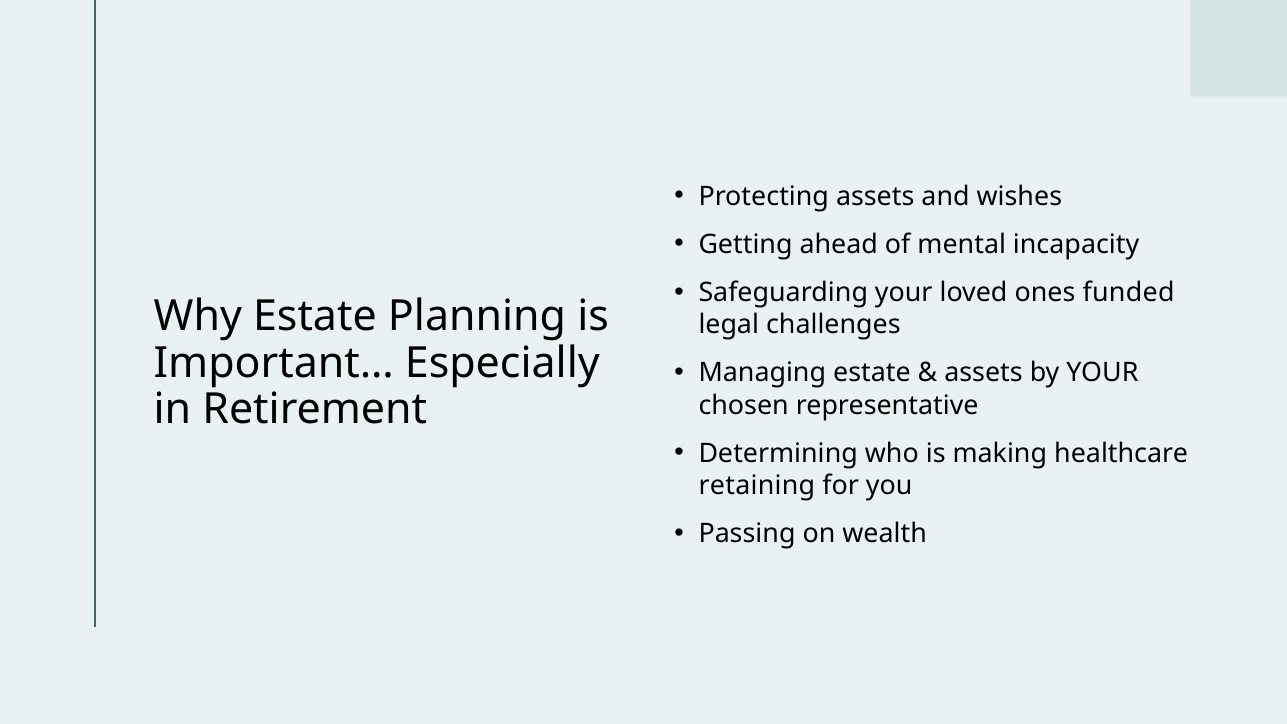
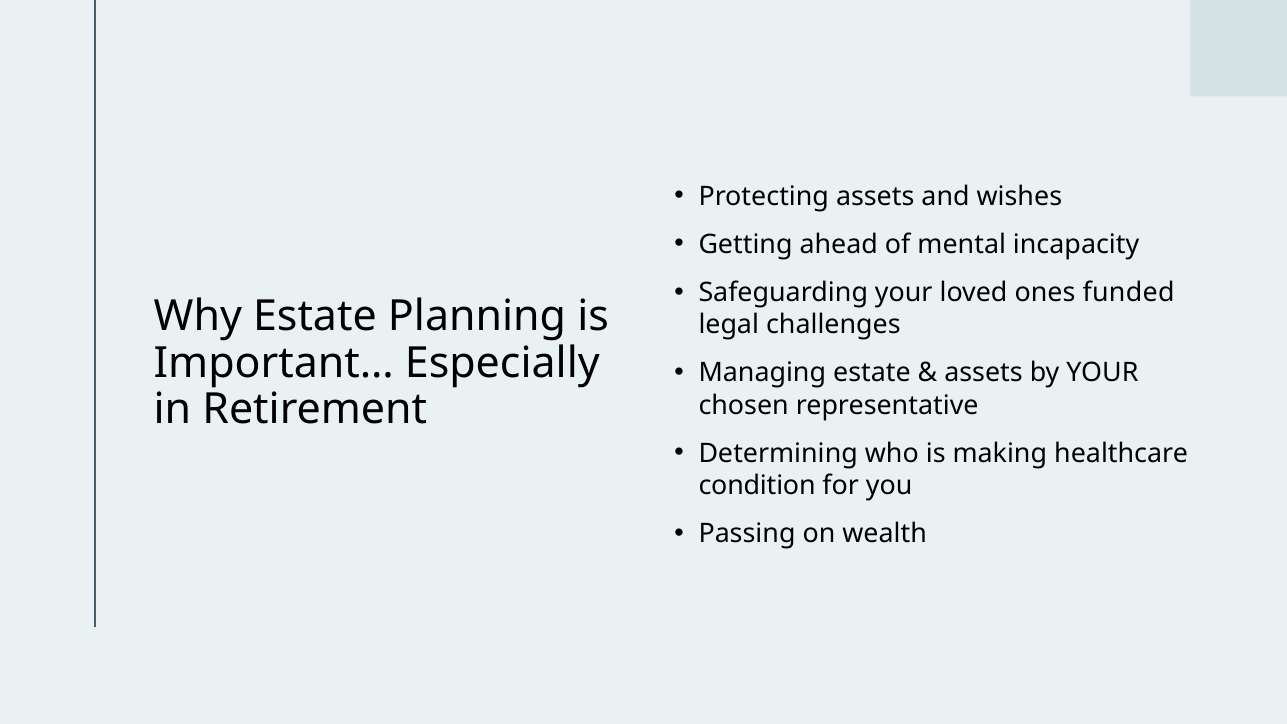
retaining: retaining -> condition
